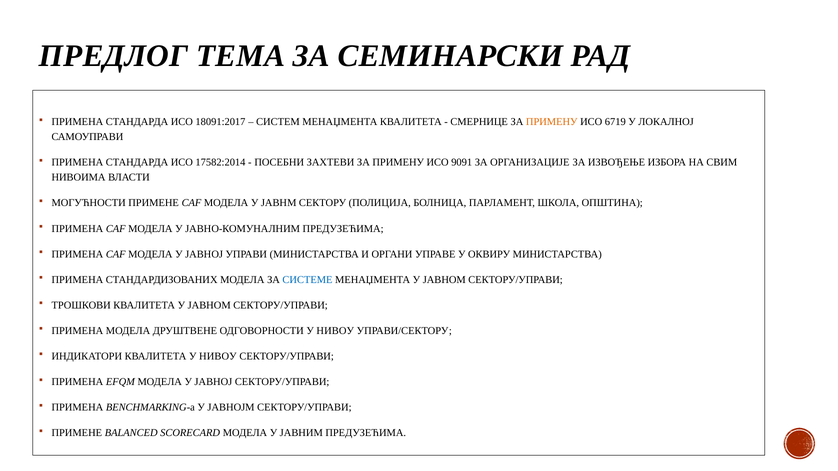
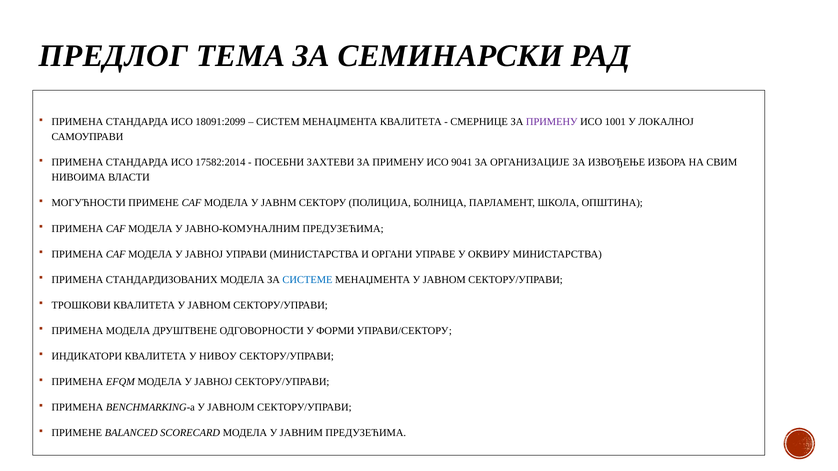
18091:2017: 18091:2017 -> 18091:2099
ПРИМЕНУ at (552, 122) colour: orange -> purple
6719: 6719 -> 1001
9091: 9091 -> 9041
ОДГОВОРНОСТИ У НИВОУ: НИВОУ -> ФОРМИ
